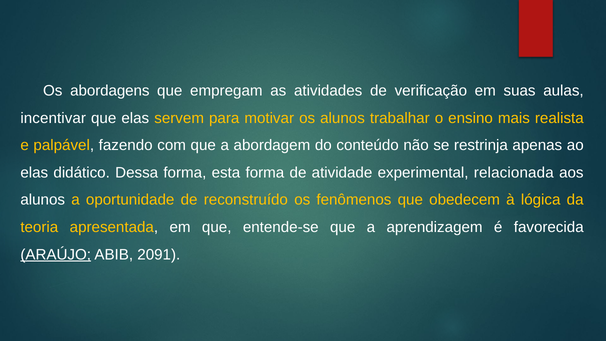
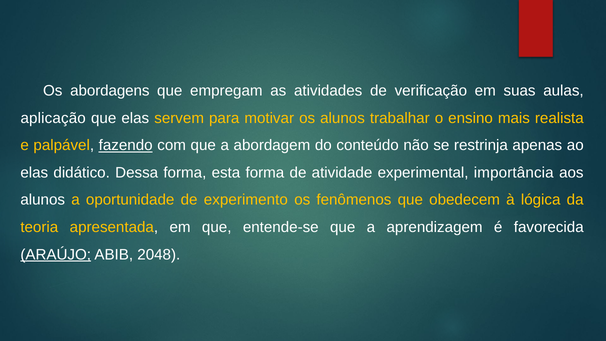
incentivar: incentivar -> aplicação
fazendo underline: none -> present
relacionada: relacionada -> importância
reconstruído: reconstruído -> experimento
2091: 2091 -> 2048
